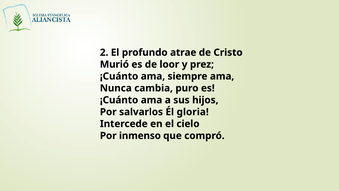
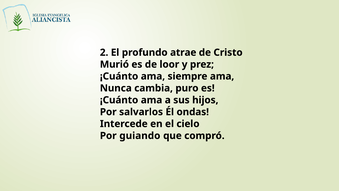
gloria: gloria -> ondas
inmenso: inmenso -> guiando
